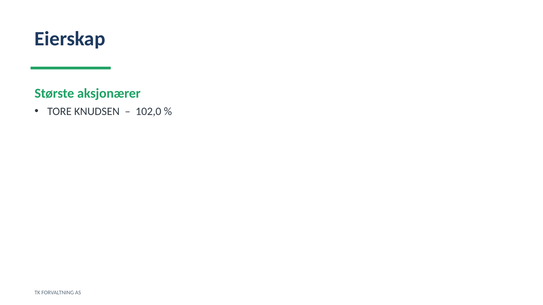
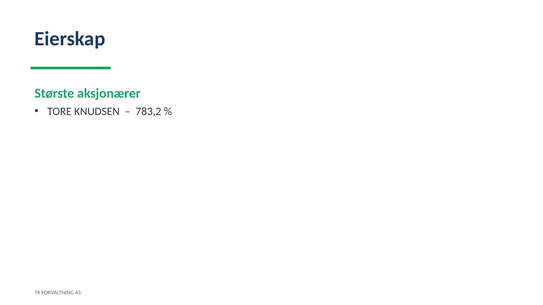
102,0: 102,0 -> 783,2
